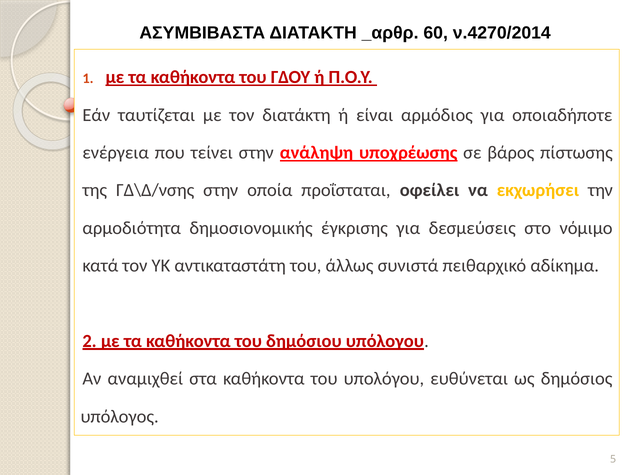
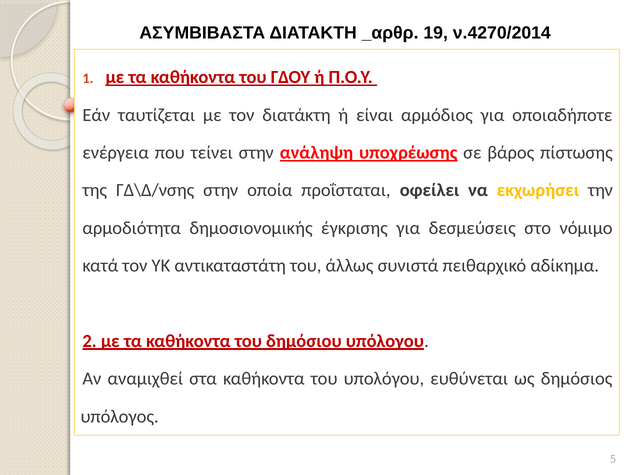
60: 60 -> 19
